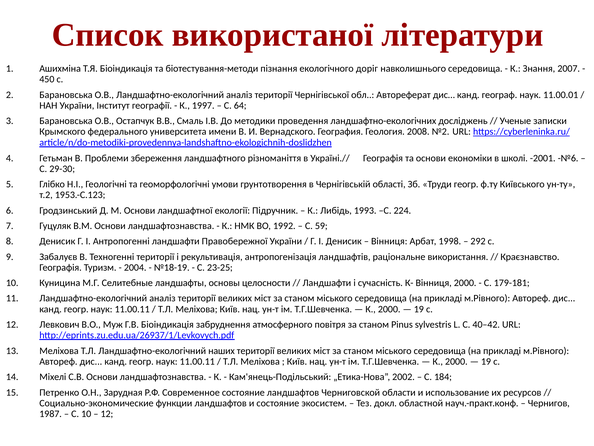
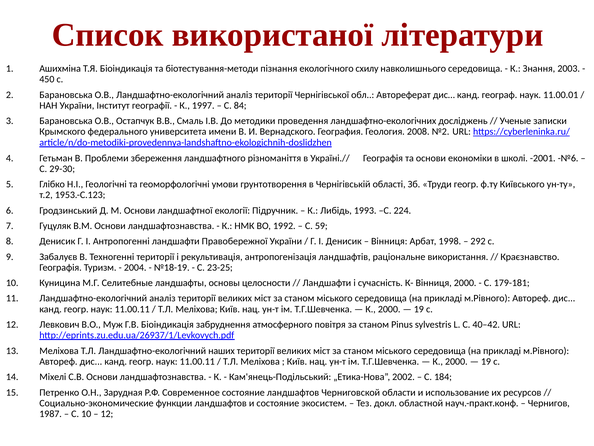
доріг: доріг -> схилу
2007: 2007 -> 2003
64: 64 -> 84
